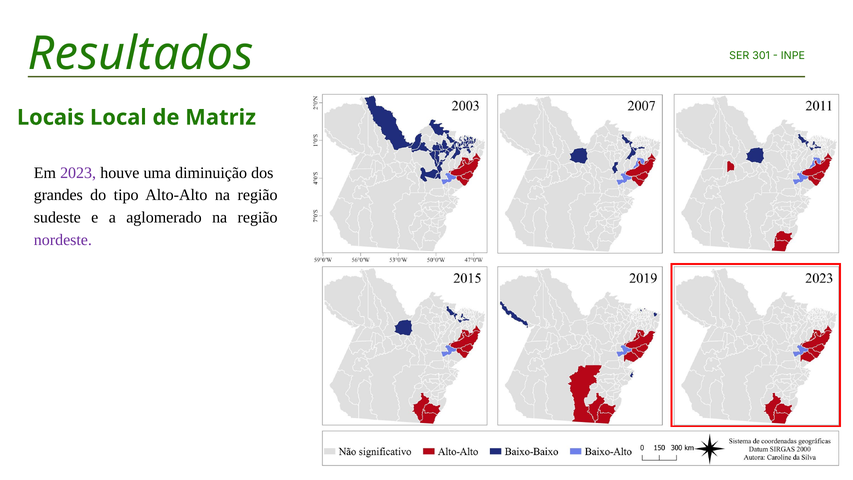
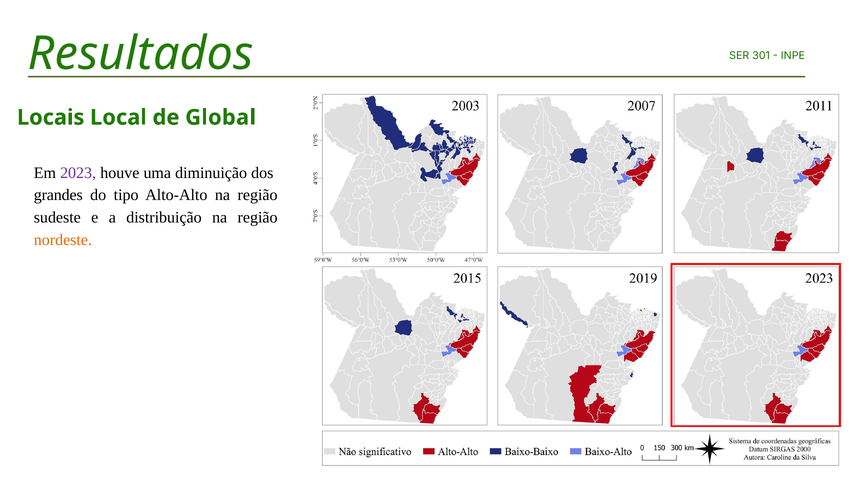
Matriz: Matriz -> Global
aglomerado: aglomerado -> distribuição
nordeste colour: purple -> orange
